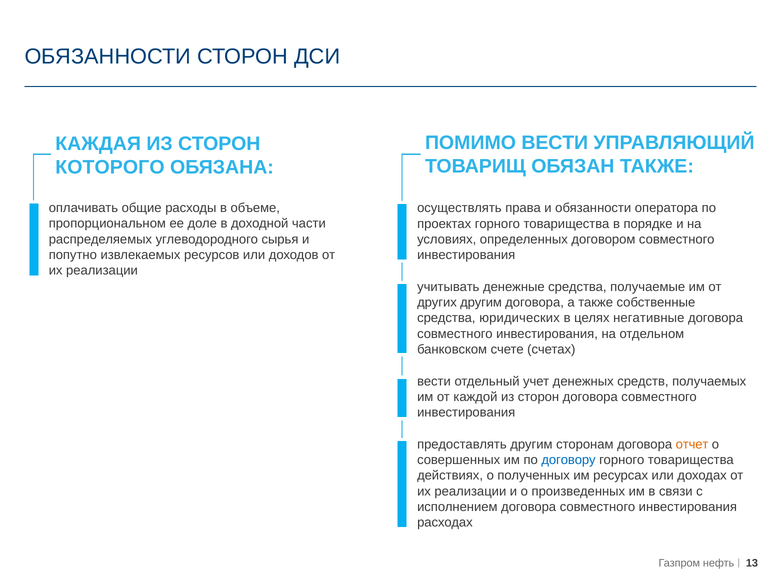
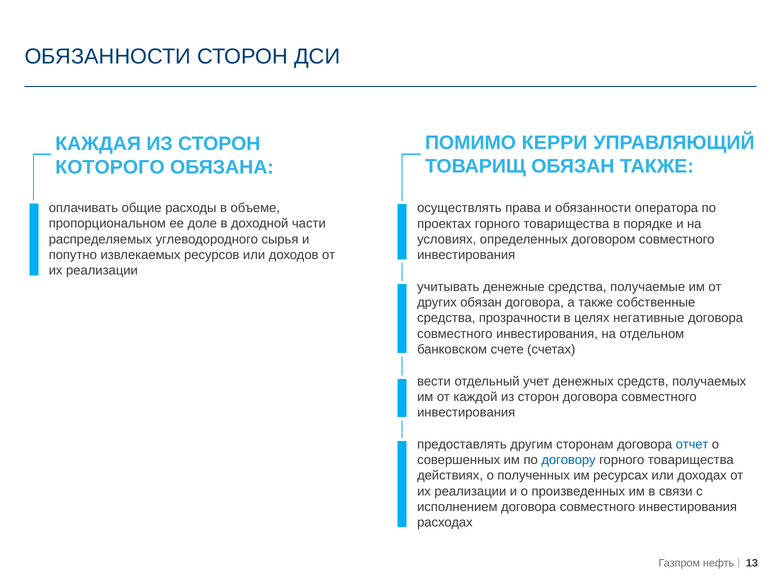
ПОМИМО ВЕСТИ: ВЕСТИ -> КЕРРИ
других другим: другим -> обязан
юридических: юридических -> прозрачности
отчет colour: orange -> blue
